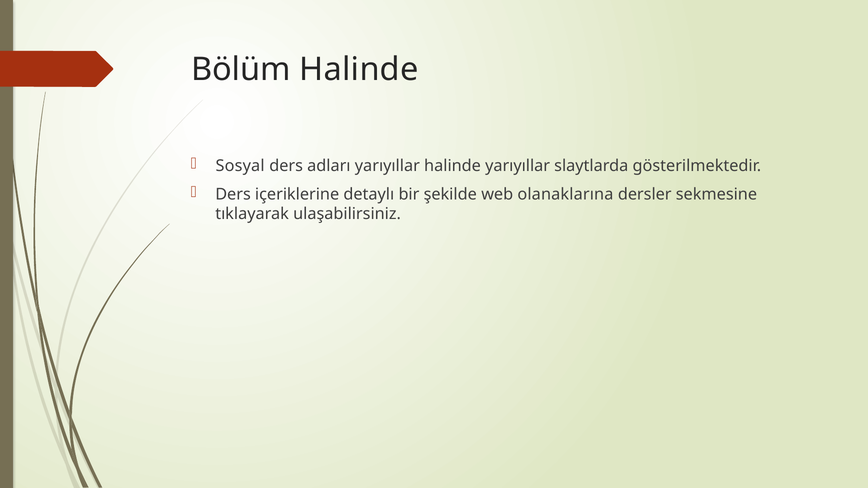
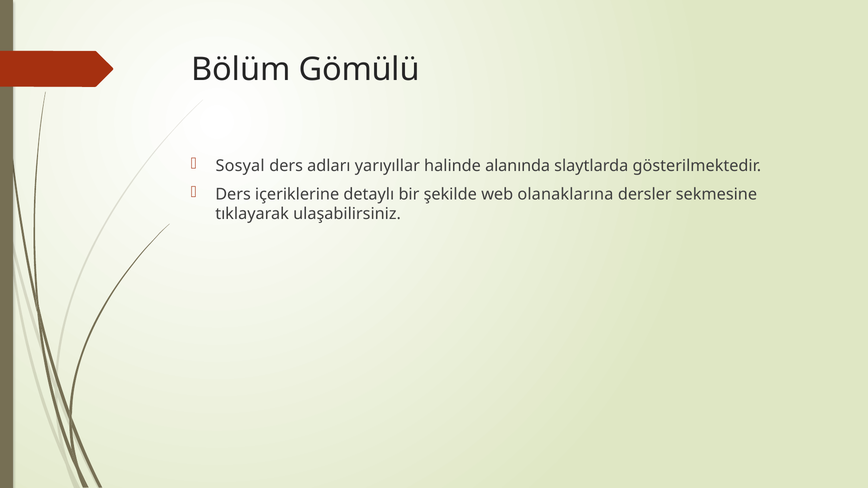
Bölüm Halinde: Halinde -> Gömülü
halinde yarıyıllar: yarıyıllar -> alanında
